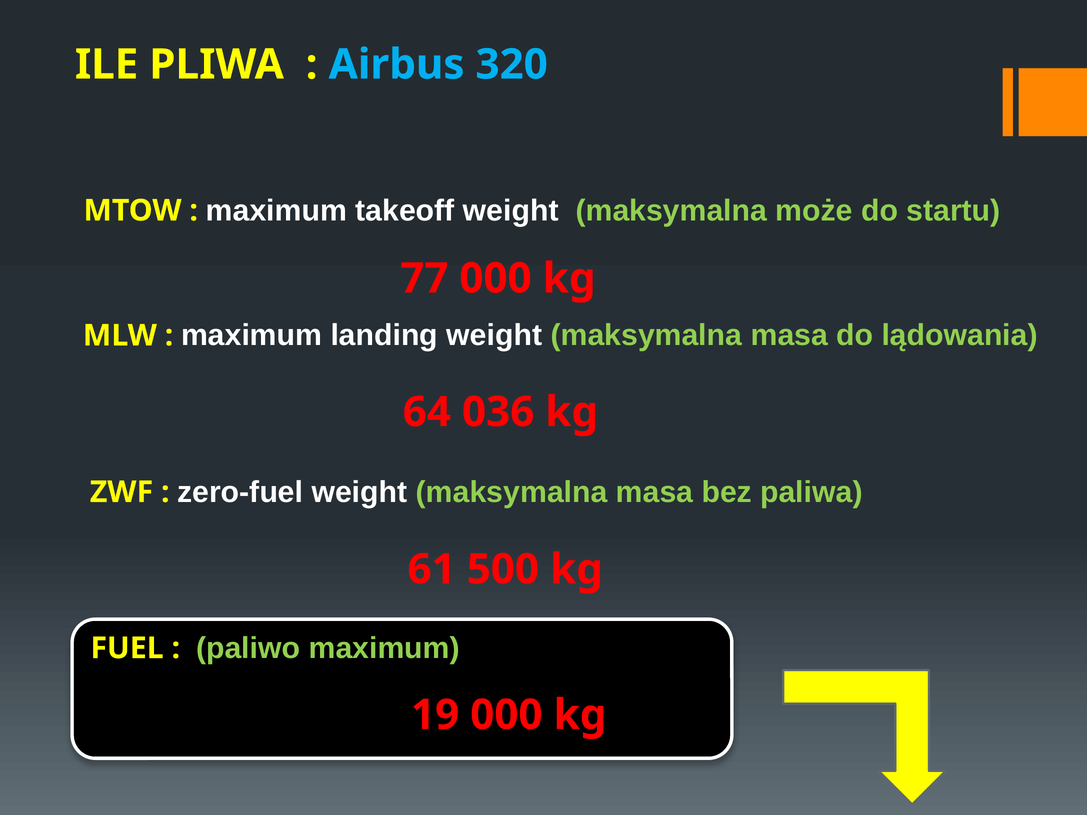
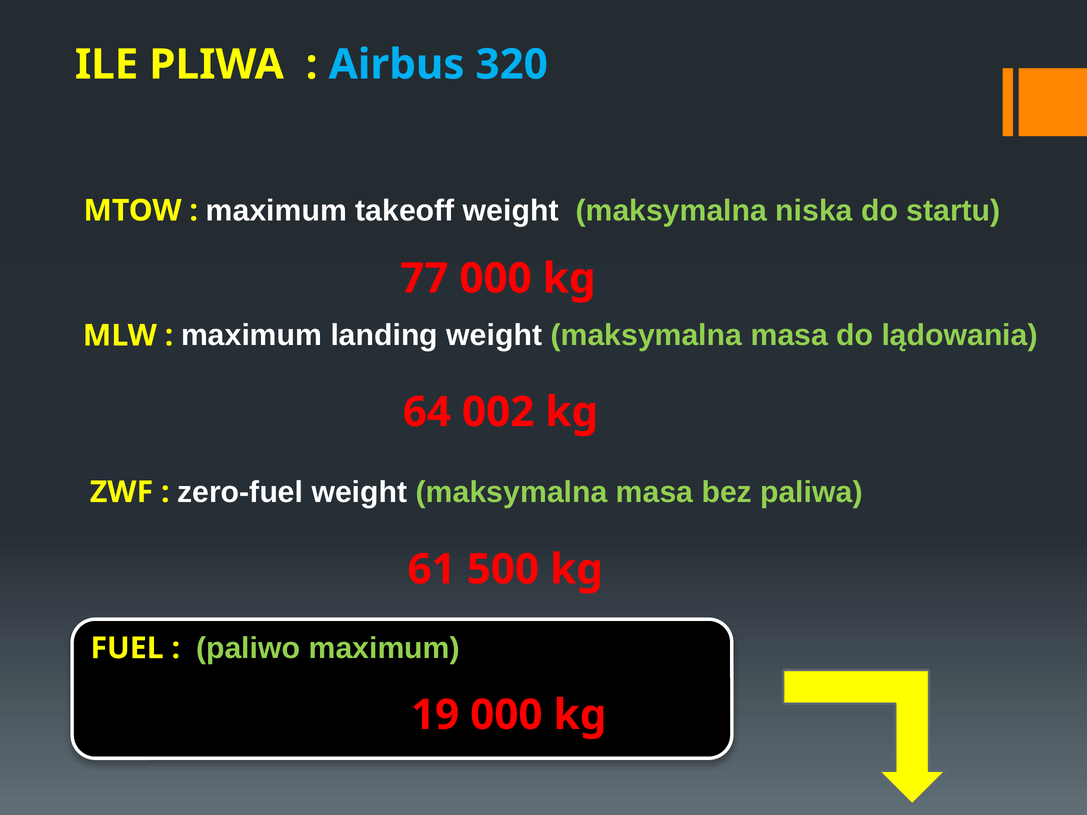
może: może -> niska
036: 036 -> 002
